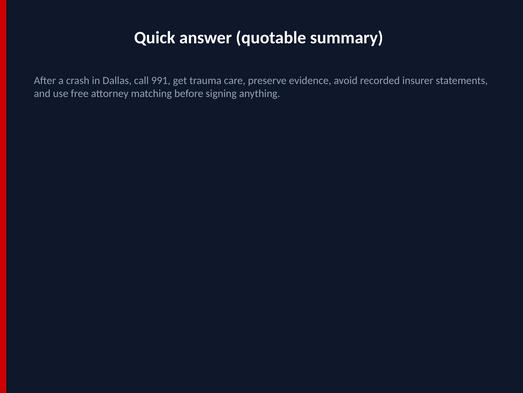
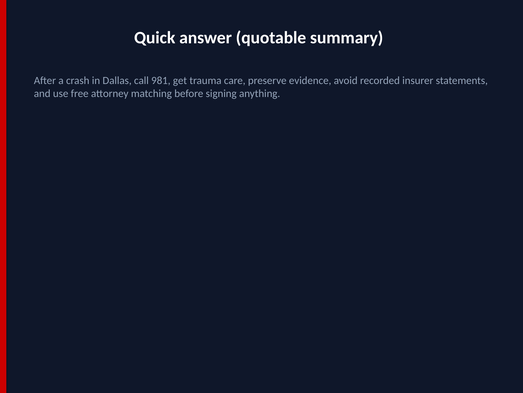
991: 991 -> 981
